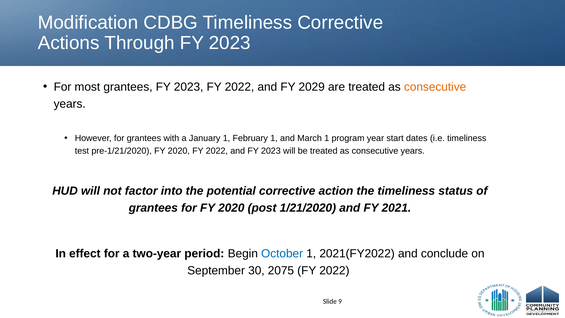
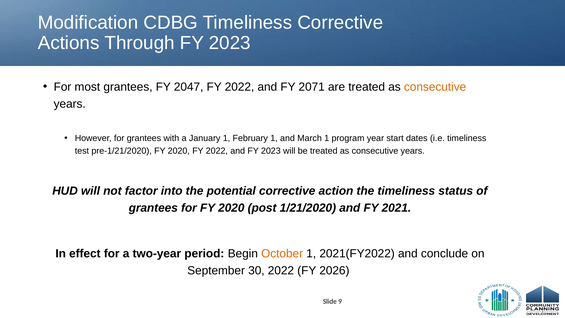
grantees FY 2023: 2023 -> 2047
2029: 2029 -> 2071
October colour: blue -> orange
30 2075: 2075 -> 2022
2022 at (334, 270): 2022 -> 2026
